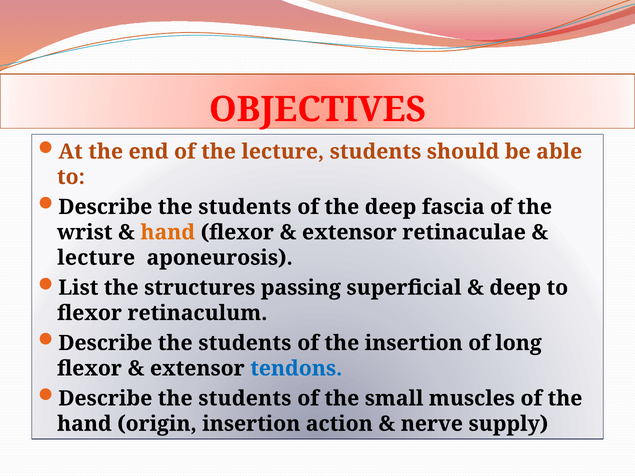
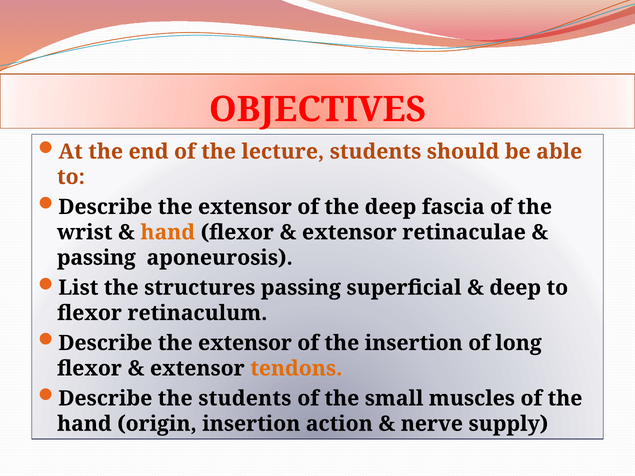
students at (245, 207): students -> extensor
lecture at (96, 258): lecture -> passing
students at (245, 343): students -> extensor
tendons colour: blue -> orange
